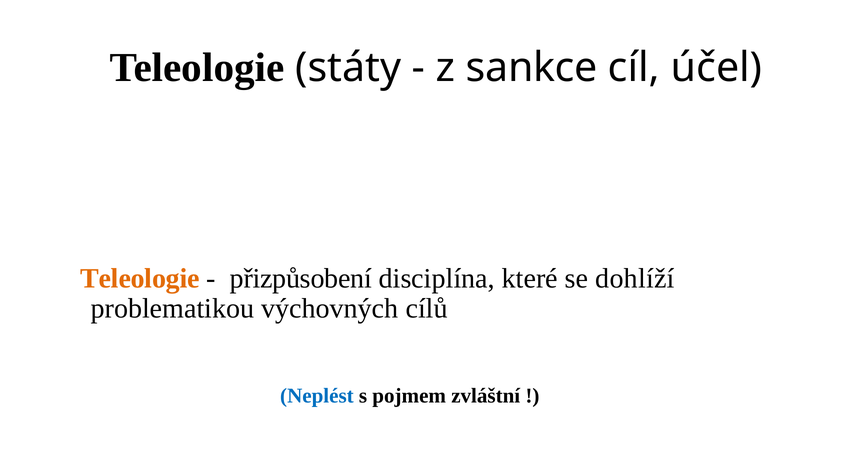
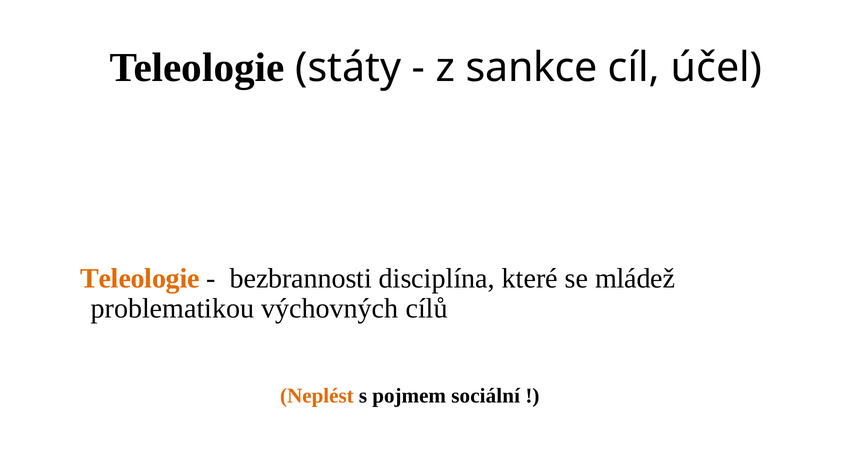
přizpůsobení: přizpůsobení -> bezbrannosti
dohlíží: dohlíží -> mládež
Neplést colour: blue -> orange
zvláštní: zvláštní -> sociální
